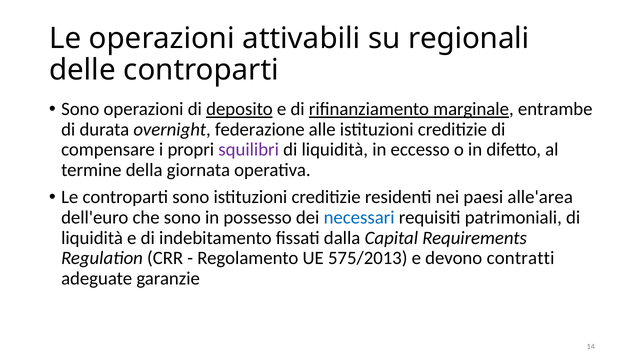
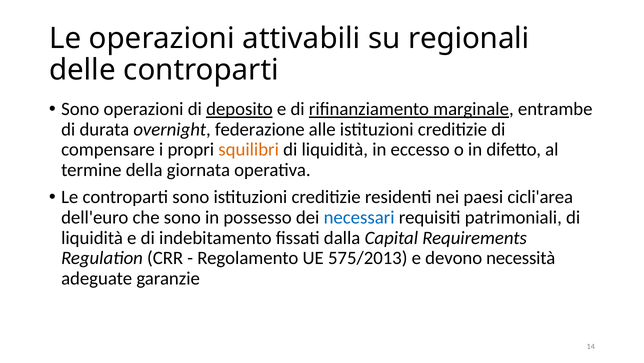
squilibri colour: purple -> orange
alle'area: alle'area -> cicli'area
contratti: contratti -> necessità
